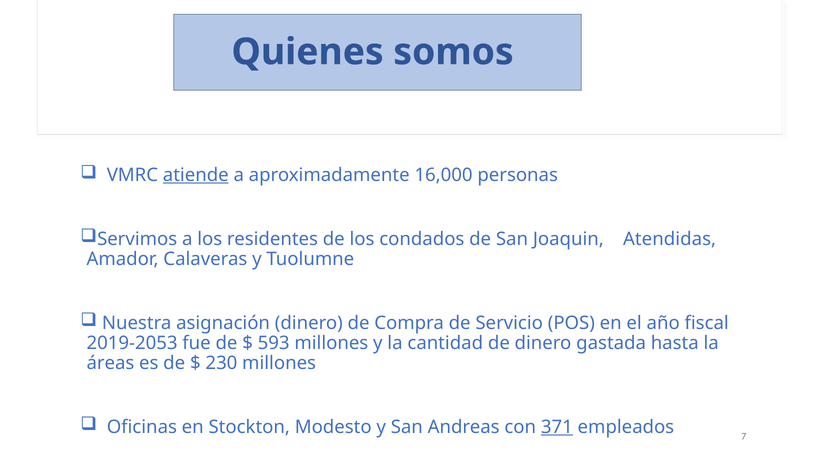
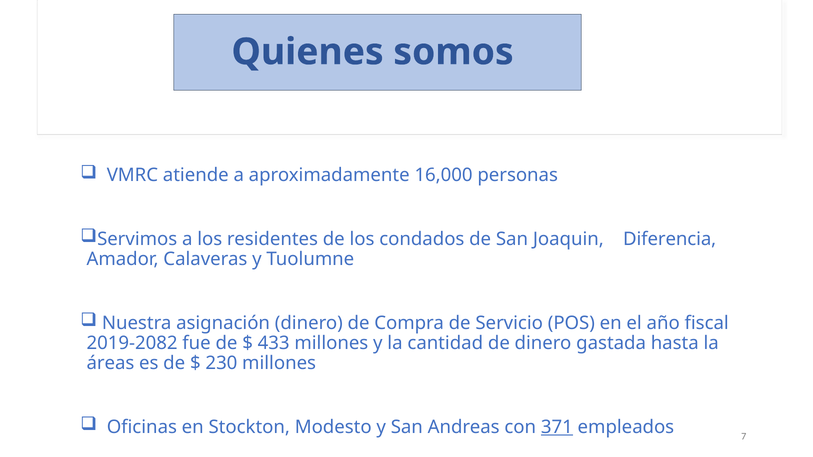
atiende underline: present -> none
Atendidas: Atendidas -> Diferencia
2019-2053: 2019-2053 -> 2019-2082
593: 593 -> 433
